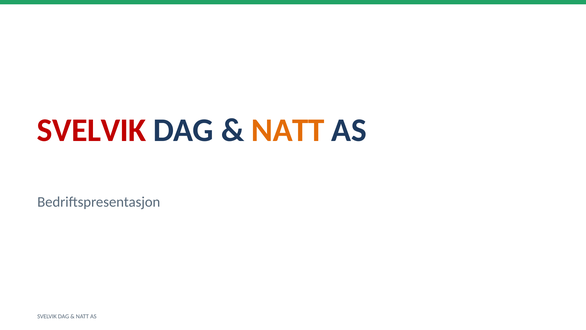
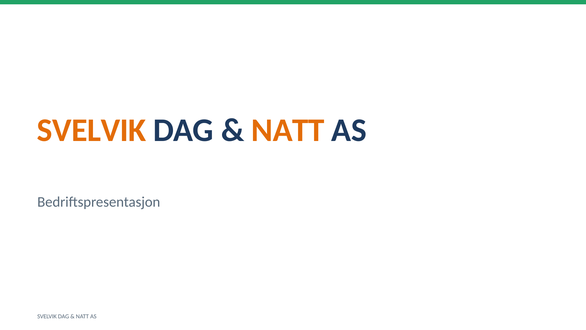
SVELVIK at (92, 130) colour: red -> orange
